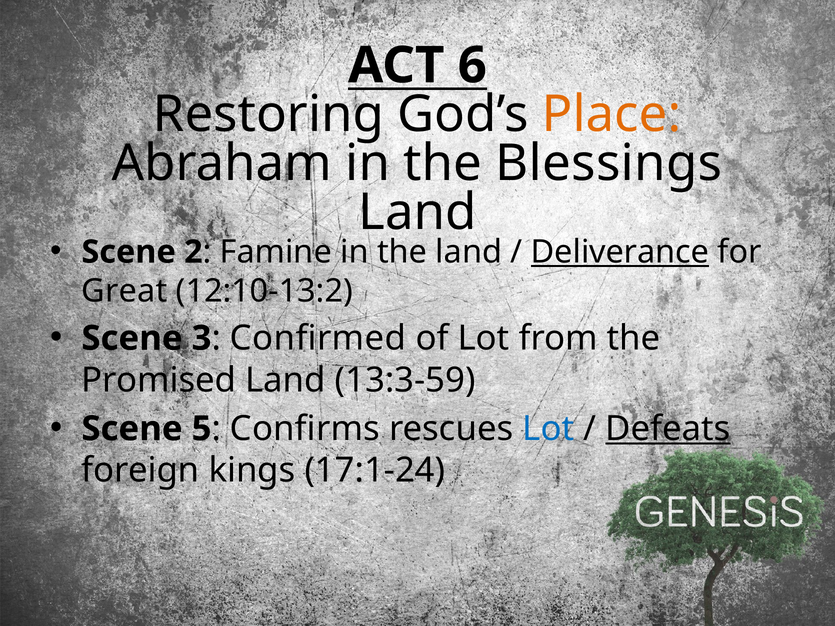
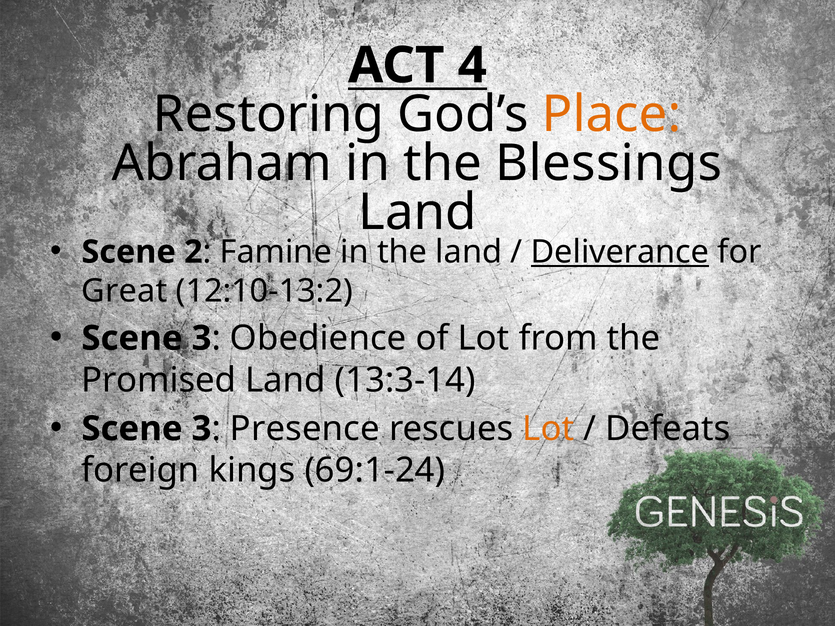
6: 6 -> 4
Confirmed: Confirmed -> Obedience
13:3-59: 13:3-59 -> 13:3-14
5 at (202, 429): 5 -> 3
Confirms: Confirms -> Presence
Lot at (548, 429) colour: blue -> orange
Defeats underline: present -> none
17:1-24: 17:1-24 -> 69:1-24
